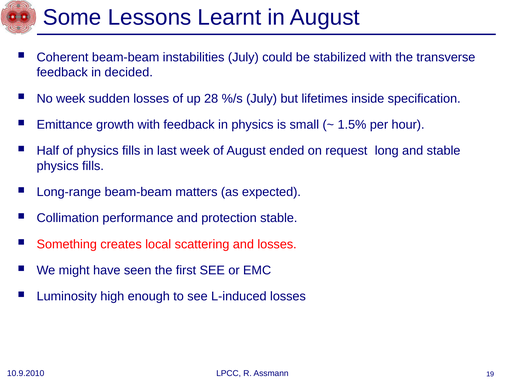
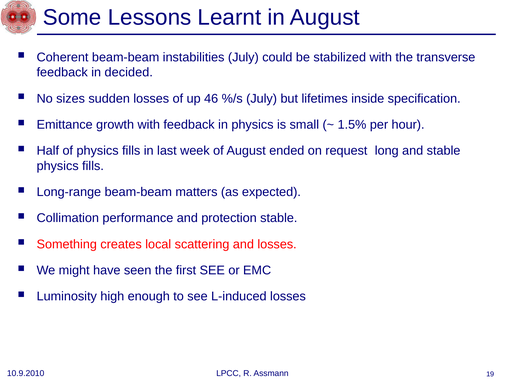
No week: week -> sizes
28: 28 -> 46
